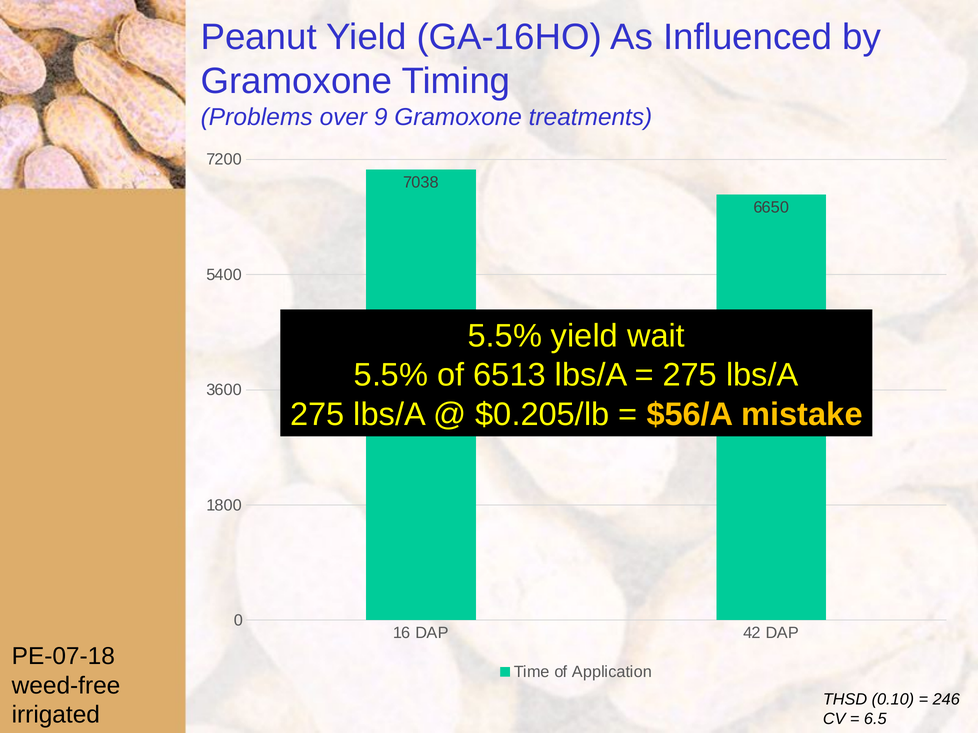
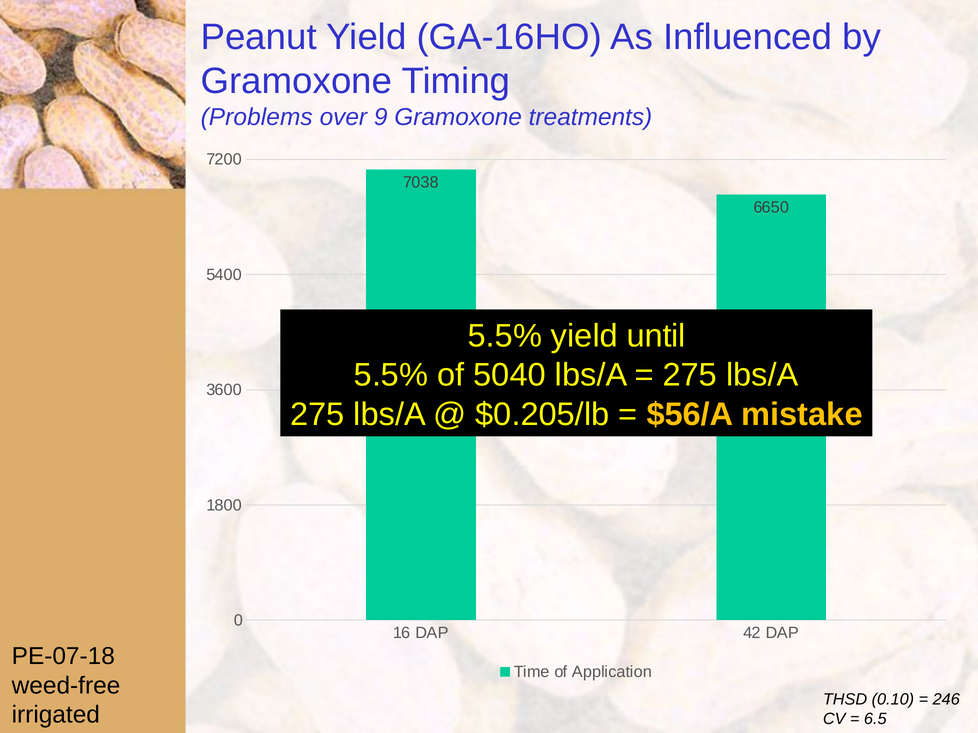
wait: wait -> until
6513: 6513 -> 5040
